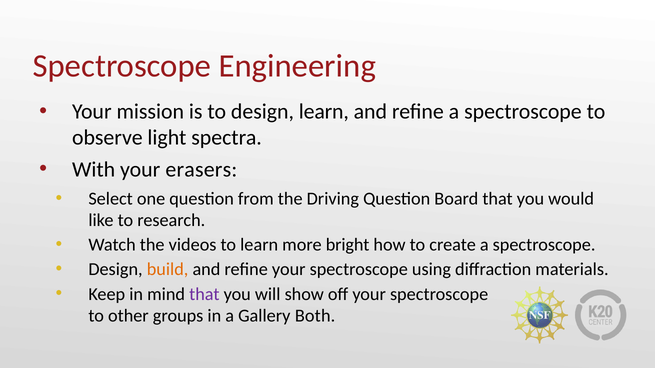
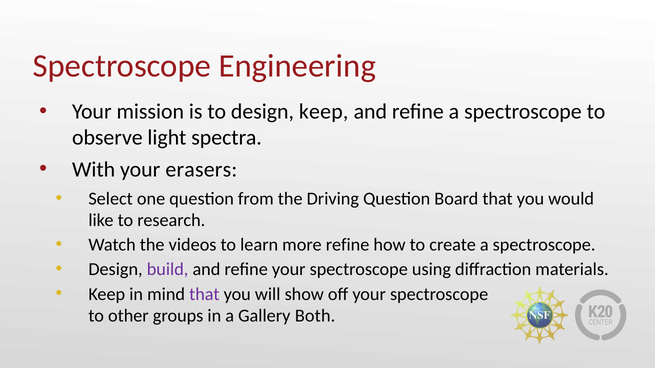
design learn: learn -> keep
more bright: bright -> refine
build colour: orange -> purple
